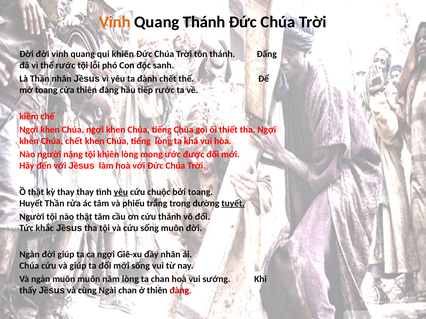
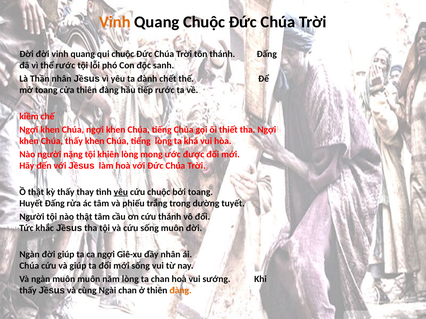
Quang Thánh: Thánh -> Chuộc
qui khiên: khiên -> chuộc
Chúa chết: chết -> thấy
kỳ thay: thay -> thấy
Huyết Thần: Thần -> Đấng
tuyết underline: present -> none
đàng at (180, 291) colour: red -> orange
